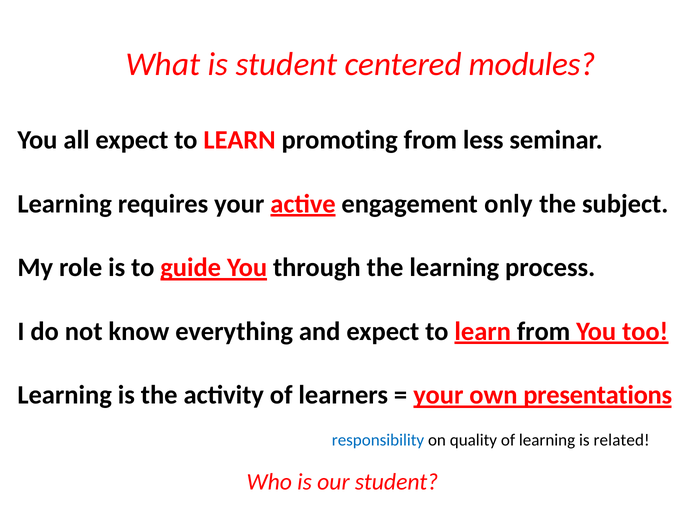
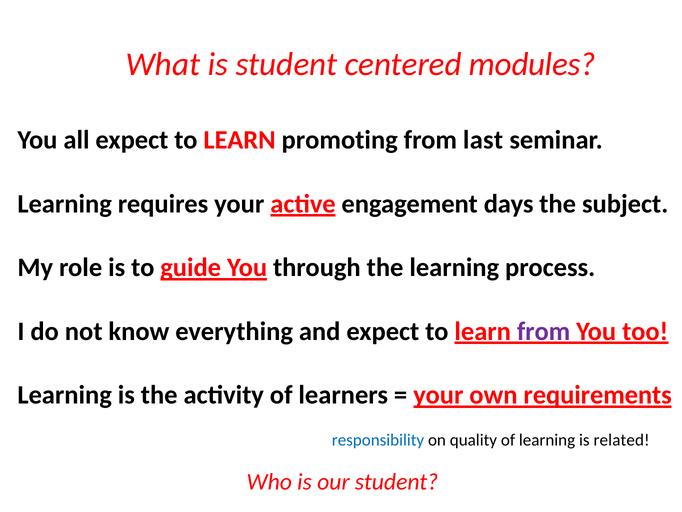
less: less -> last
only: only -> days
from at (544, 331) colour: black -> purple
presentations: presentations -> requirements
